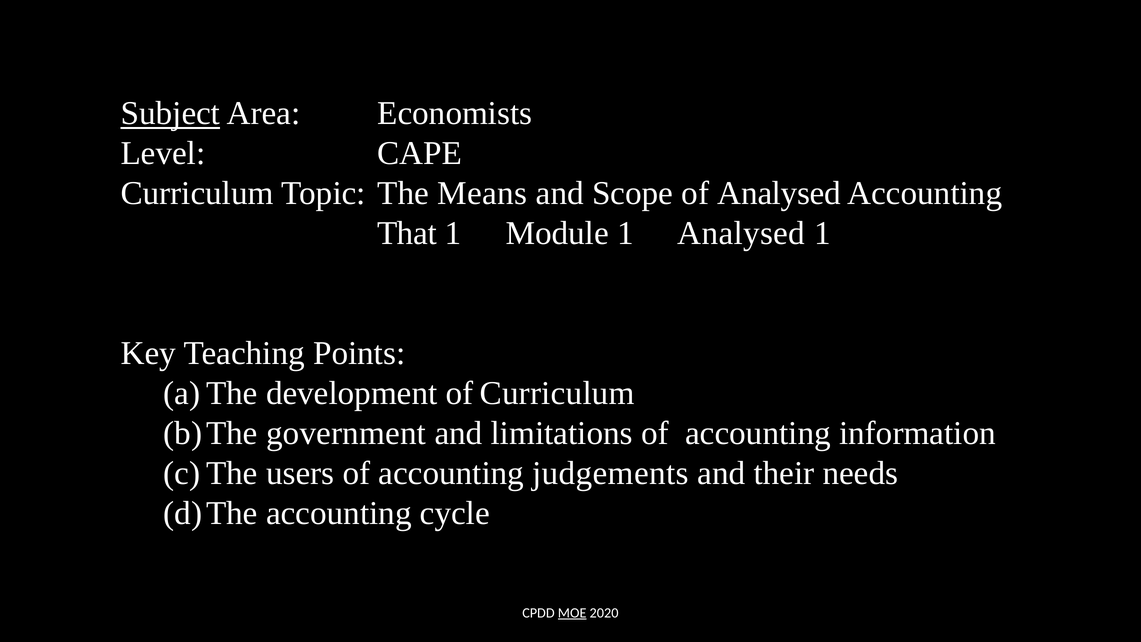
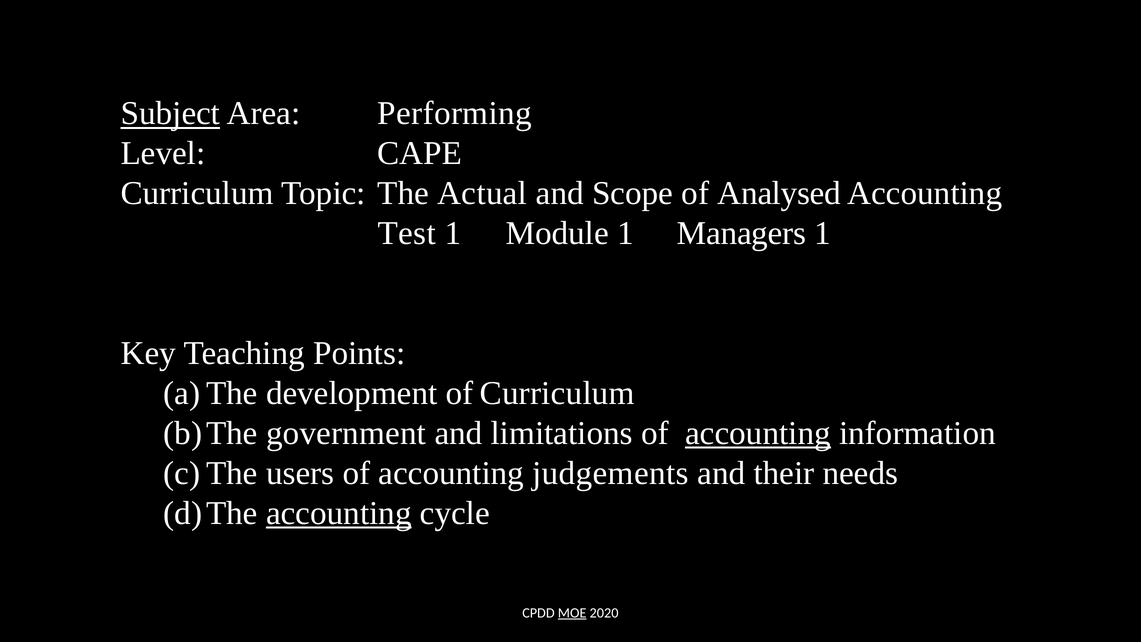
Economists: Economists -> Performing
Means: Means -> Actual
That: That -> Test
1 Analysed: Analysed -> Managers
accounting at (758, 433) underline: none -> present
accounting at (339, 513) underline: none -> present
